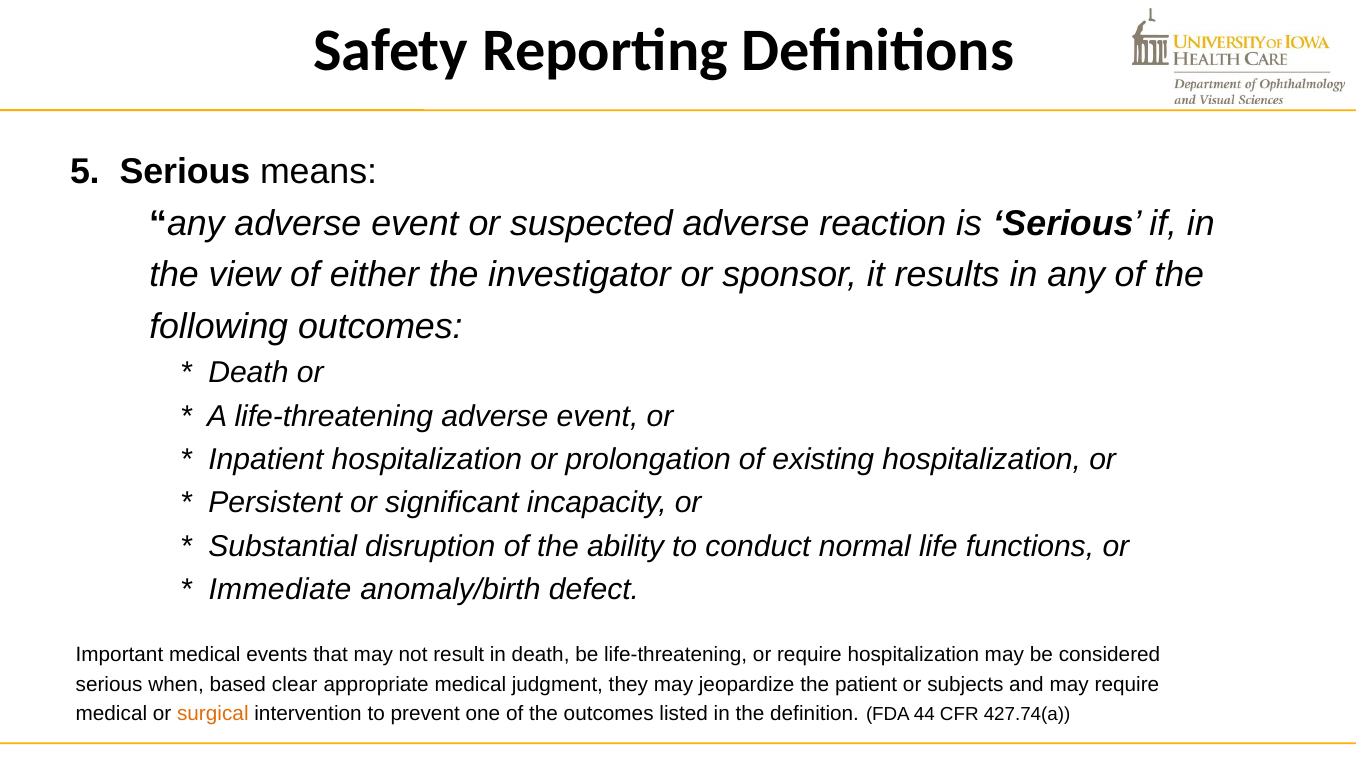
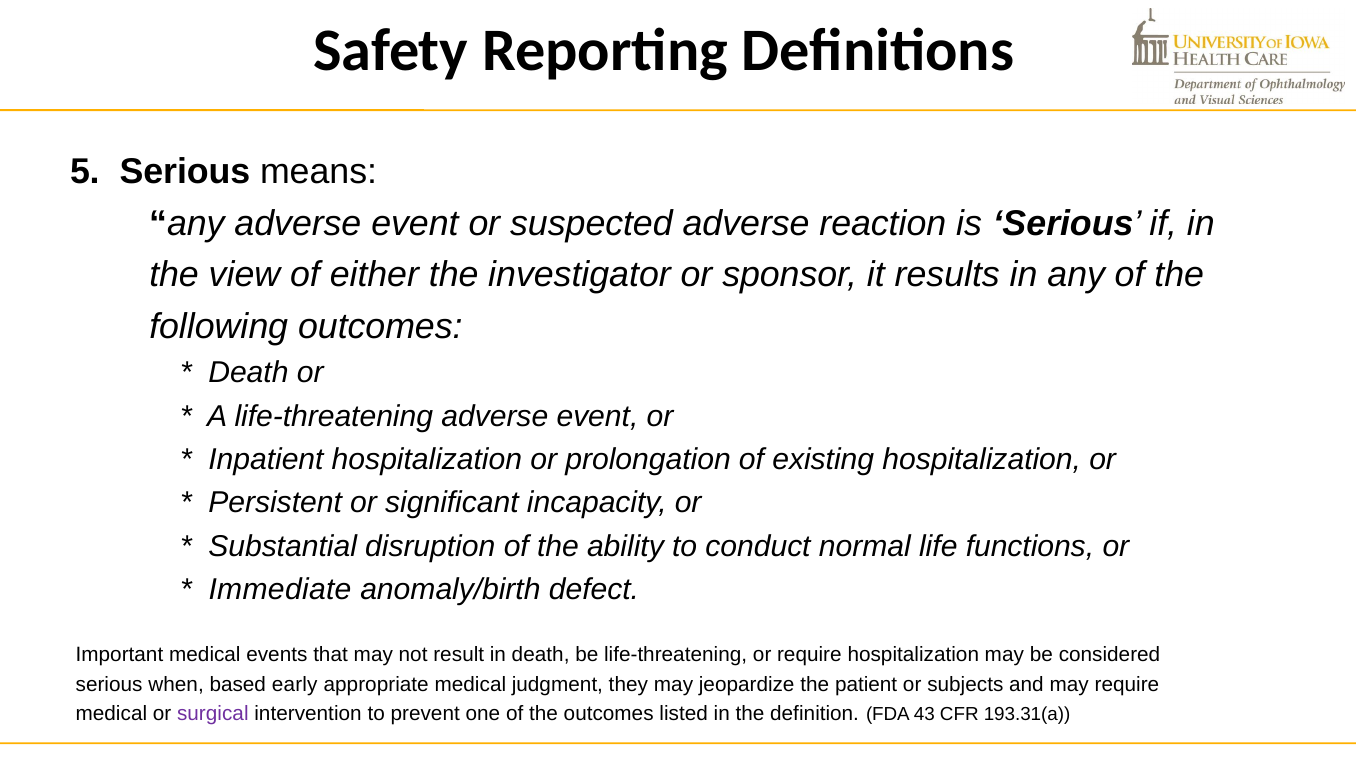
clear: clear -> early
surgical colour: orange -> purple
44: 44 -> 43
427.74(a: 427.74(a -> 193.31(a
